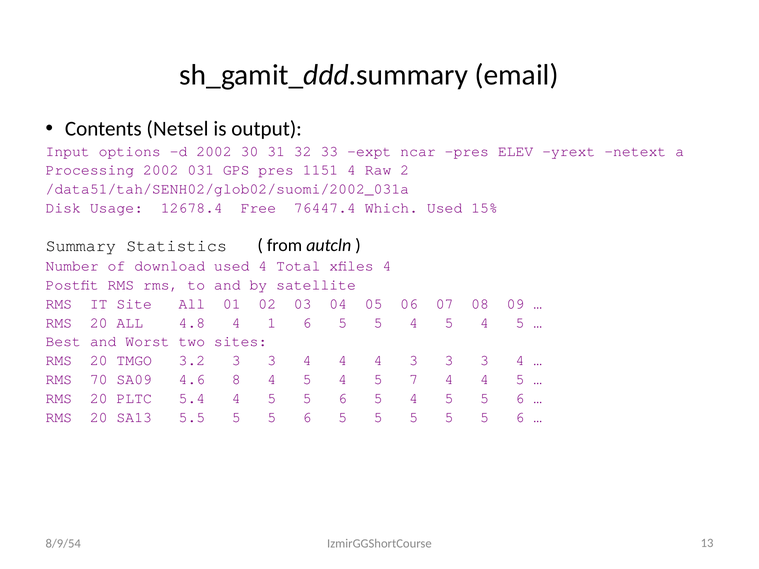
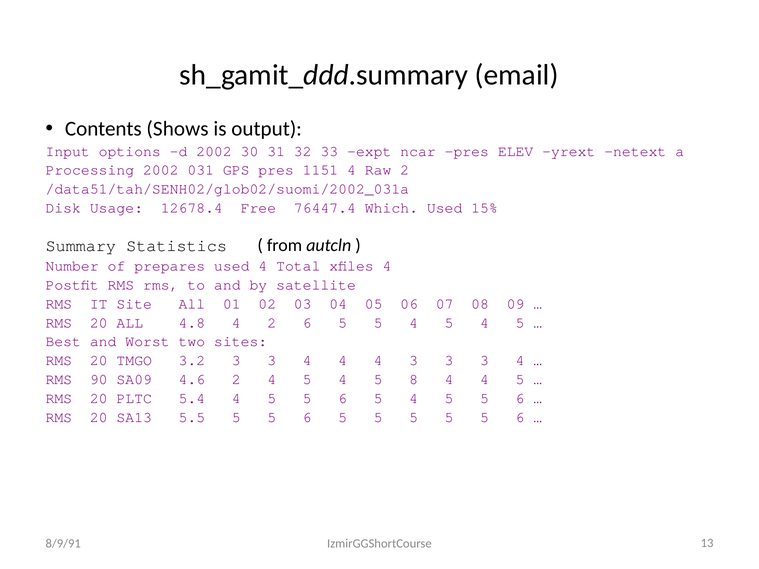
Netsel: Netsel -> Shows
download: download -> prepares
4 1: 1 -> 2
70: 70 -> 90
4.6 8: 8 -> 2
7: 7 -> 8
8/9/54: 8/9/54 -> 8/9/91
